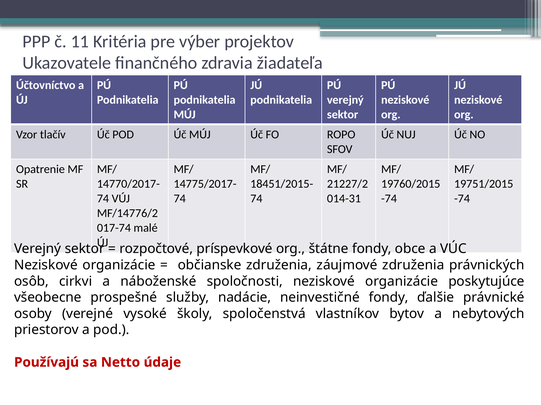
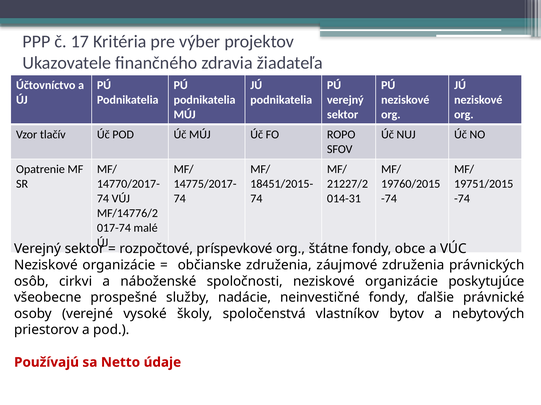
11: 11 -> 17
